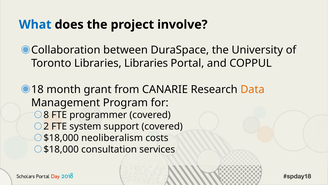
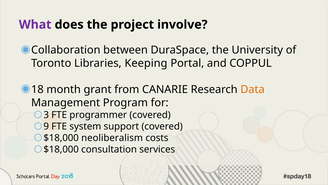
What colour: blue -> purple
Libraries Libraries: Libraries -> Keeping
8: 8 -> 3
2: 2 -> 9
